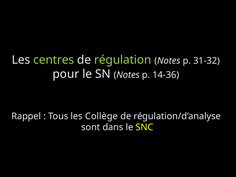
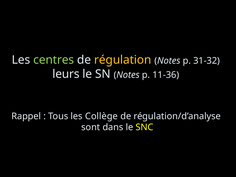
régulation colour: light green -> yellow
pour: pour -> leurs
14-36: 14-36 -> 11-36
